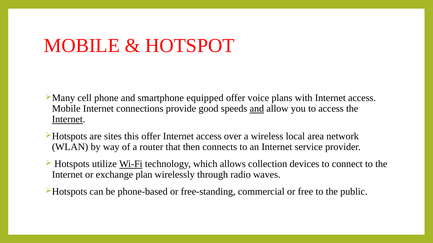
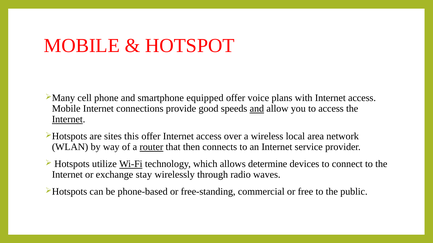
router underline: none -> present
collection: collection -> determine
plan: plan -> stay
